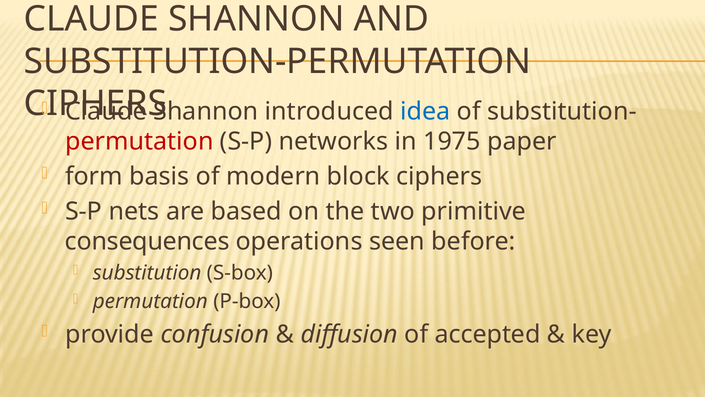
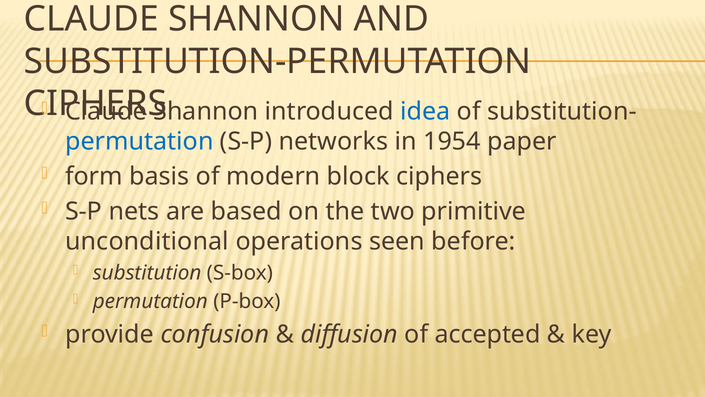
permutation at (139, 141) colour: red -> blue
1975: 1975 -> 1954
consequences: consequences -> unconditional
